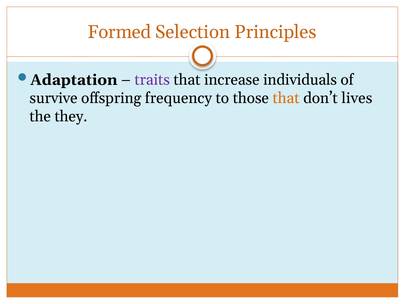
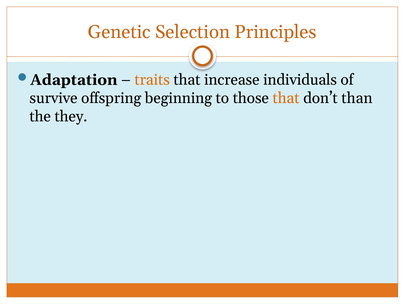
Formed: Formed -> Genetic
traits colour: purple -> orange
frequency: frequency -> beginning
lives: lives -> than
